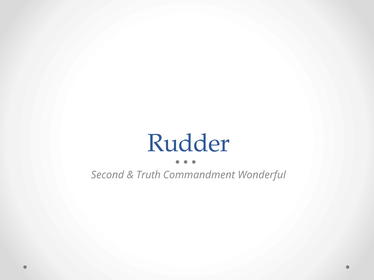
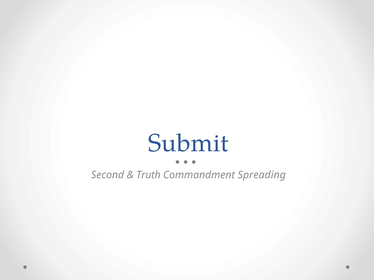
Rudder: Rudder -> Submit
Wonderful: Wonderful -> Spreading
